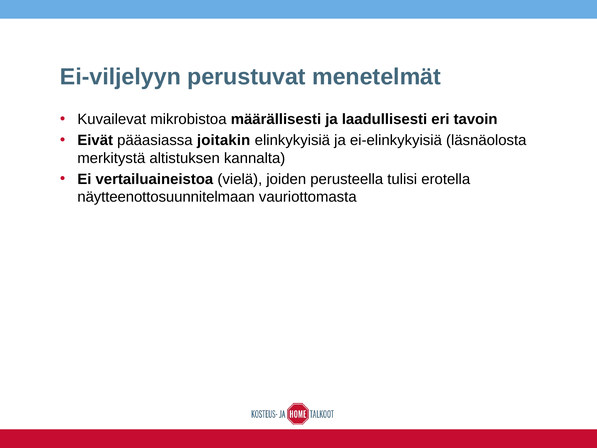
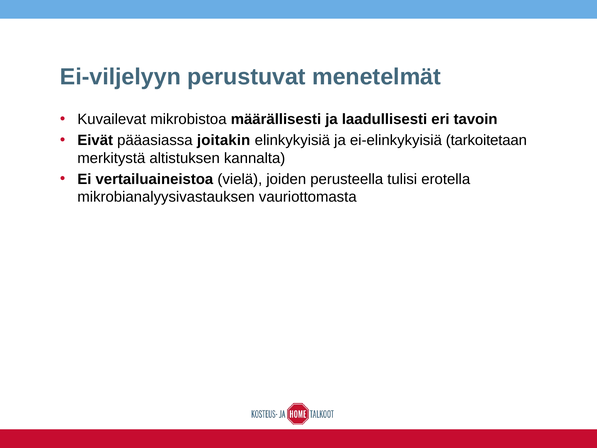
läsnäolosta: läsnäolosta -> tarkoitetaan
näytteenottosuunnitelmaan: näytteenottosuunnitelmaan -> mikrobianalyysivastauksen
